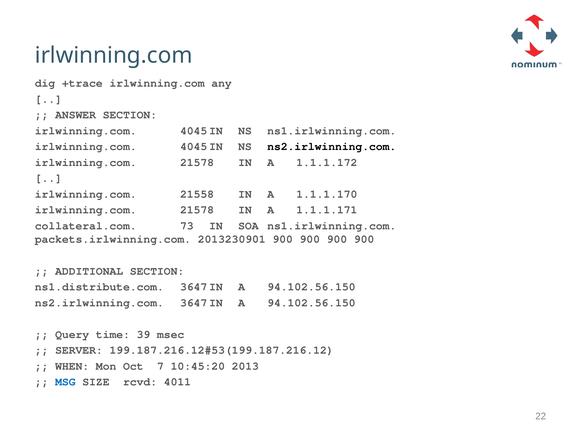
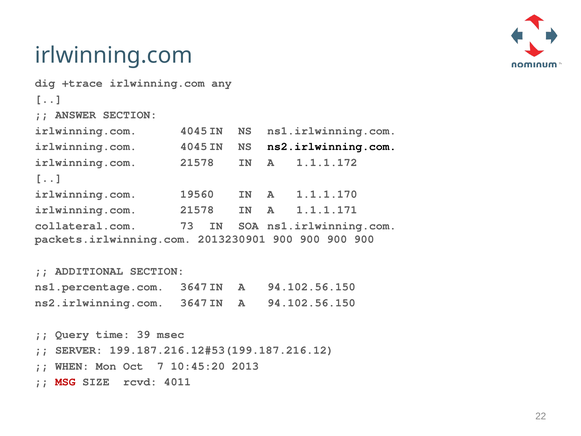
21558: 21558 -> 19560
ns1.distribute.com: ns1.distribute.com -> ns1.percentage.com
MSG colour: blue -> red
